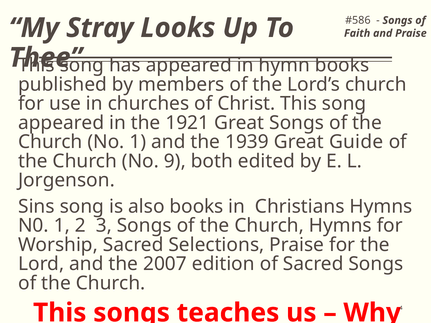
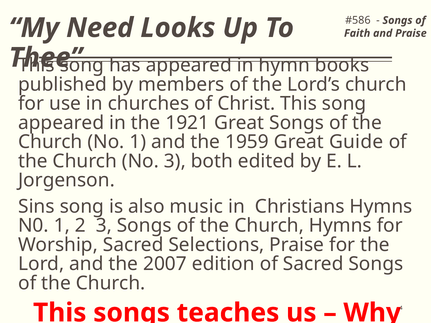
Stray: Stray -> Need
1939: 1939 -> 1959
No 9: 9 -> 3
also books: books -> music
